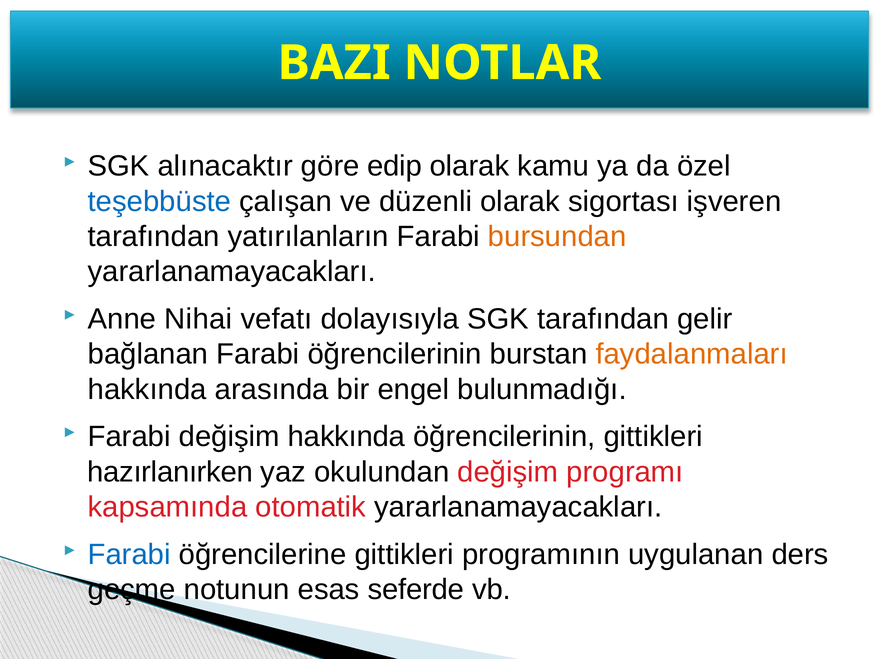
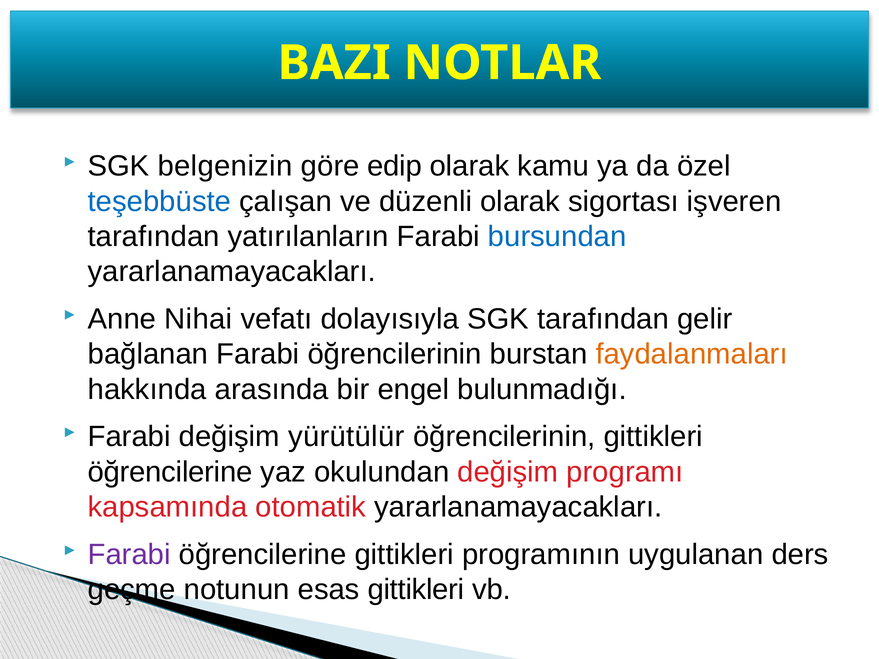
alınacaktır: alınacaktır -> belgenizin
bursundan colour: orange -> blue
değişim hakkında: hakkında -> yürütülür
hazırlanırken at (170, 472): hazırlanırken -> öğrencilerine
Farabi at (129, 555) colour: blue -> purple
esas seferde: seferde -> gittikleri
